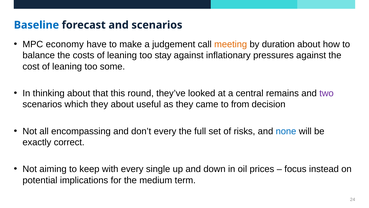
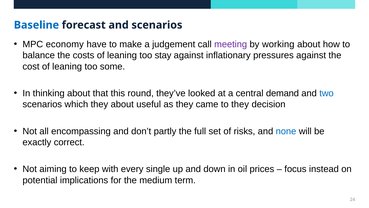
meeting colour: orange -> purple
duration: duration -> working
remains: remains -> demand
two colour: purple -> blue
to from: from -> they
don’t every: every -> partly
